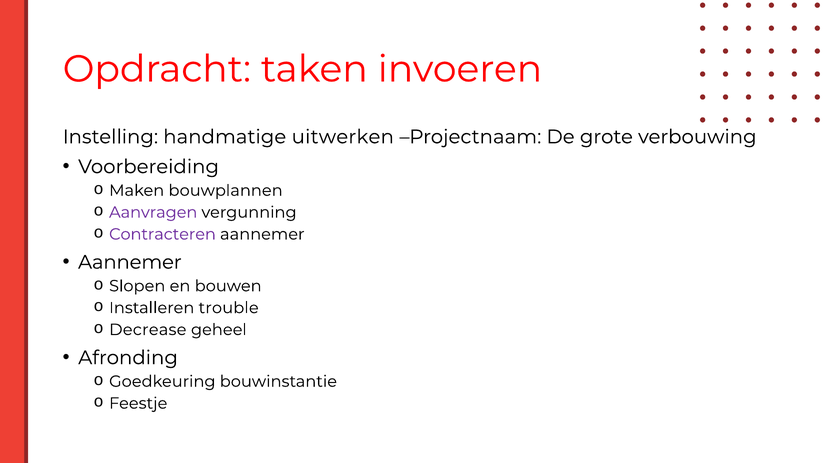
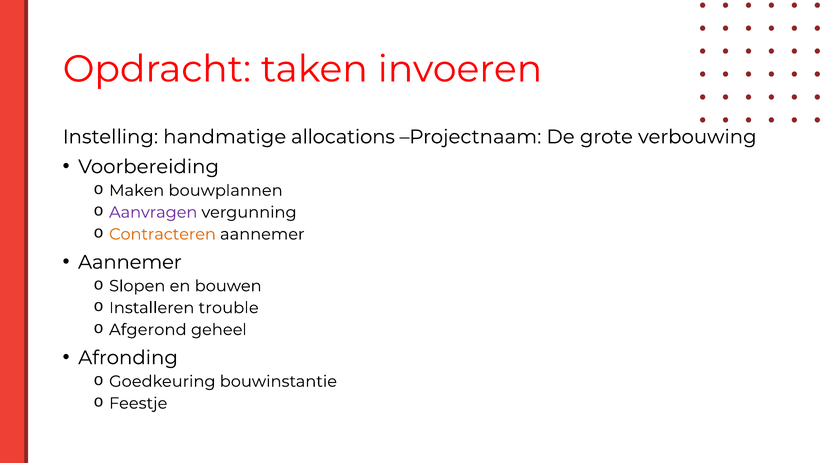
uitwerken: uitwerken -> allocations
Contracteren colour: purple -> orange
Decrease: Decrease -> Afgerond
